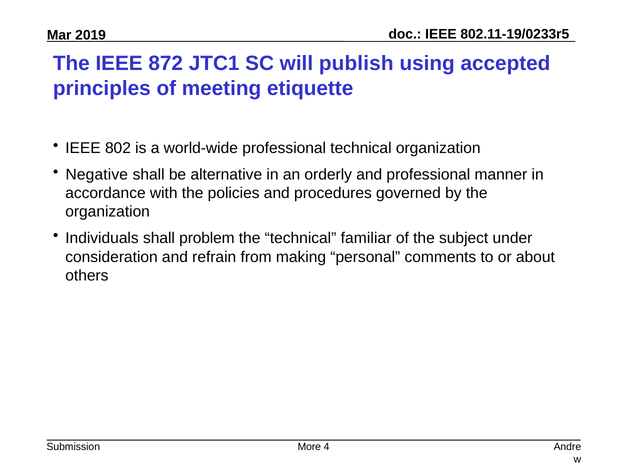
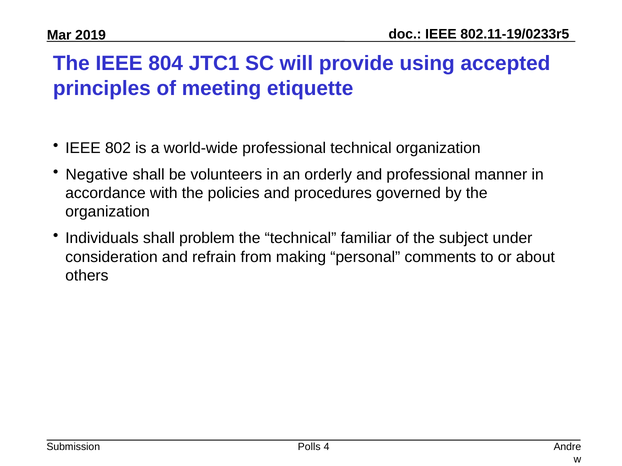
872: 872 -> 804
publish: publish -> provide
alternative: alternative -> volunteers
More: More -> Polls
